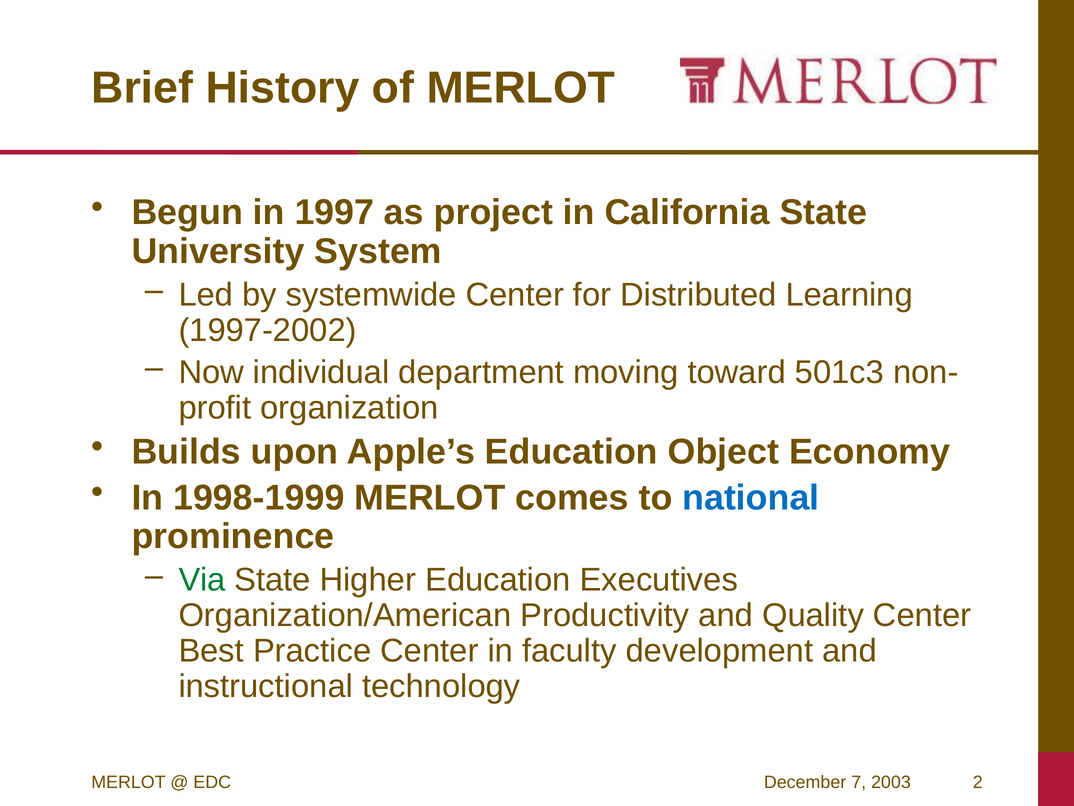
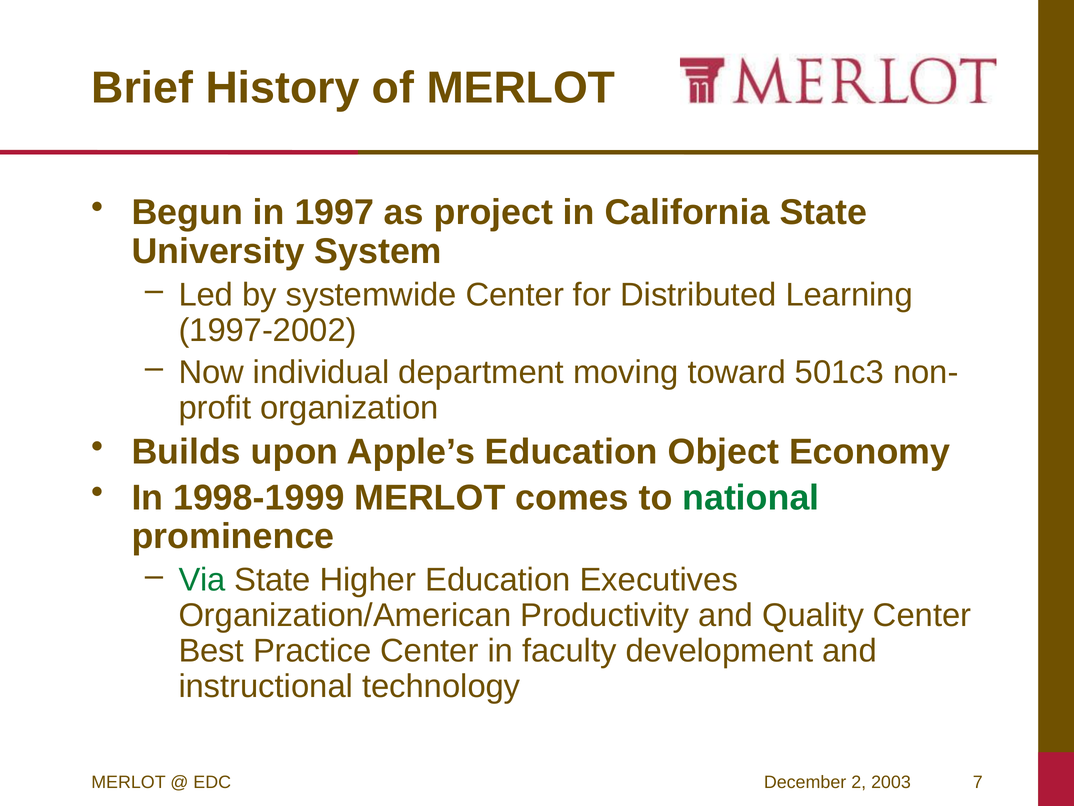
national colour: blue -> green
7: 7 -> 2
2: 2 -> 7
